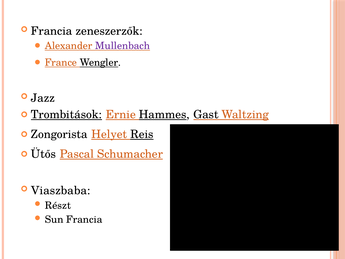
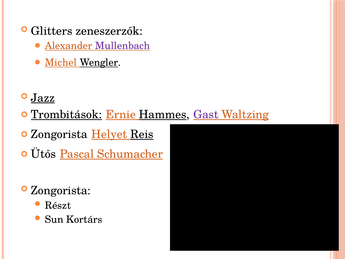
Francia at (52, 31): Francia -> Glitters
France: France -> Michel
Jazz underline: none -> present
Gast colour: black -> purple
Viaszbaba at (61, 190): Viaszbaba -> Zongorista
Sun Francia: Francia -> Kortárs
